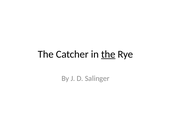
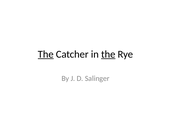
The at (46, 54) underline: none -> present
